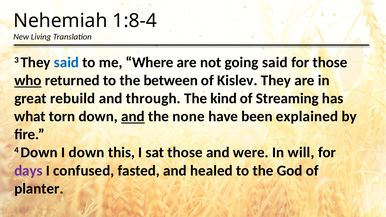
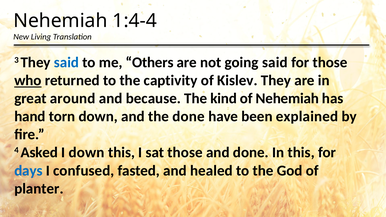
1:8-4: 1:8-4 -> 1:4-4
Where: Where -> Others
between: between -> captivity
rebuild: rebuild -> around
through: through -> because
of Streaming: Streaming -> Nehemiah
what: what -> hand
and at (133, 117) underline: present -> none
the none: none -> done
4 Down: Down -> Asked
and were: were -> done
In will: will -> this
days colour: purple -> blue
